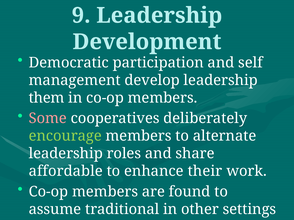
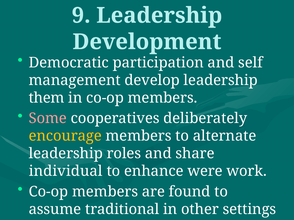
encourage colour: light green -> yellow
affordable: affordable -> individual
their: their -> were
